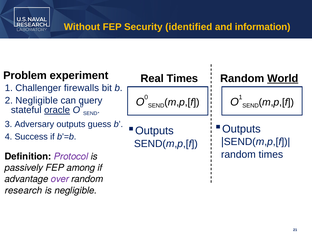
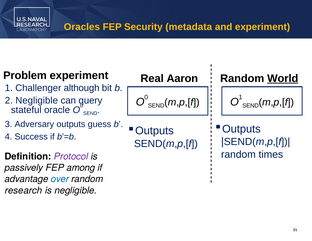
Without: Without -> Oracles
identified: identified -> metadata
and information: information -> experiment
Real Times: Times -> Aaron
firewalls: firewalls -> although
oracle underline: present -> none
over colour: purple -> blue
